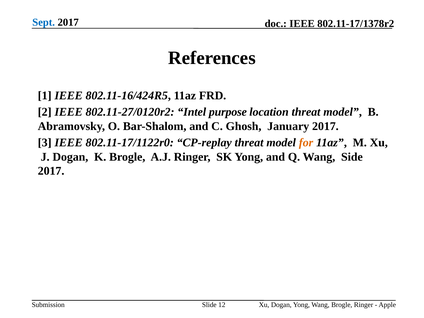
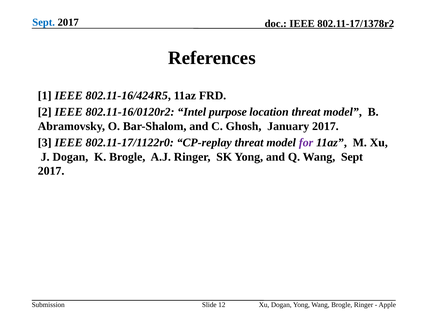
802.11-27/0120r2: 802.11-27/0120r2 -> 802.11-16/0120r2
for colour: orange -> purple
Wang Side: Side -> Sept
